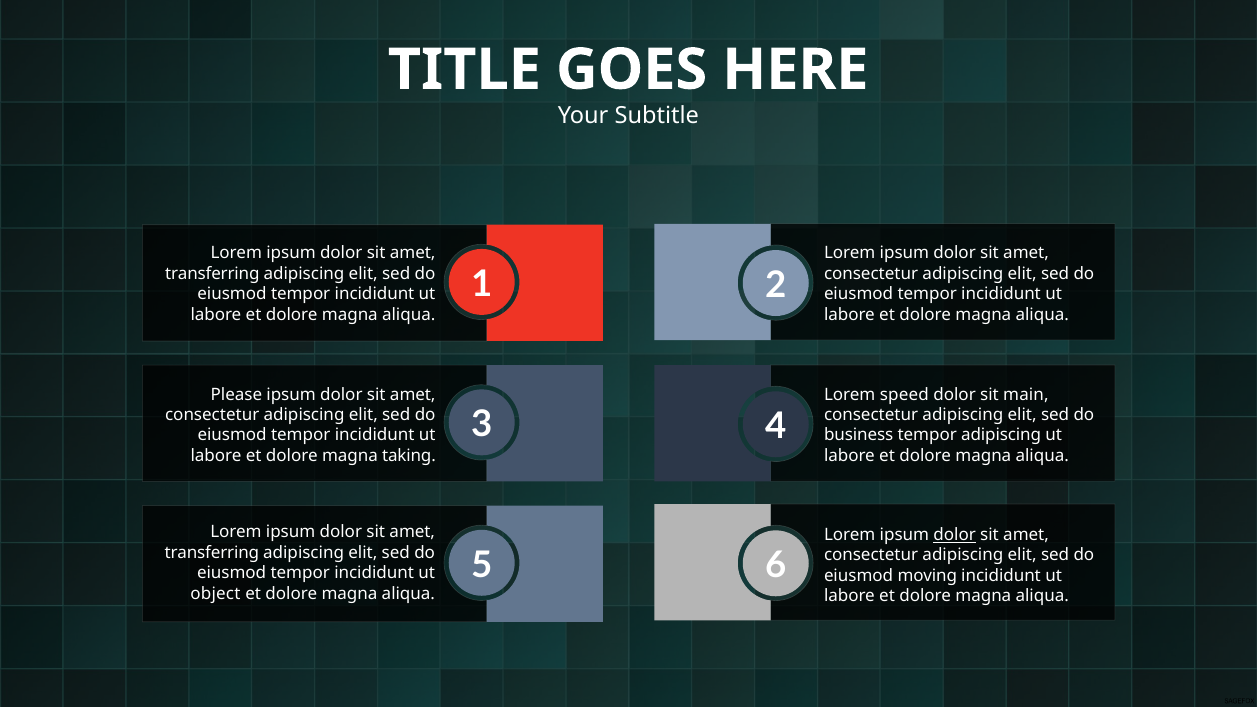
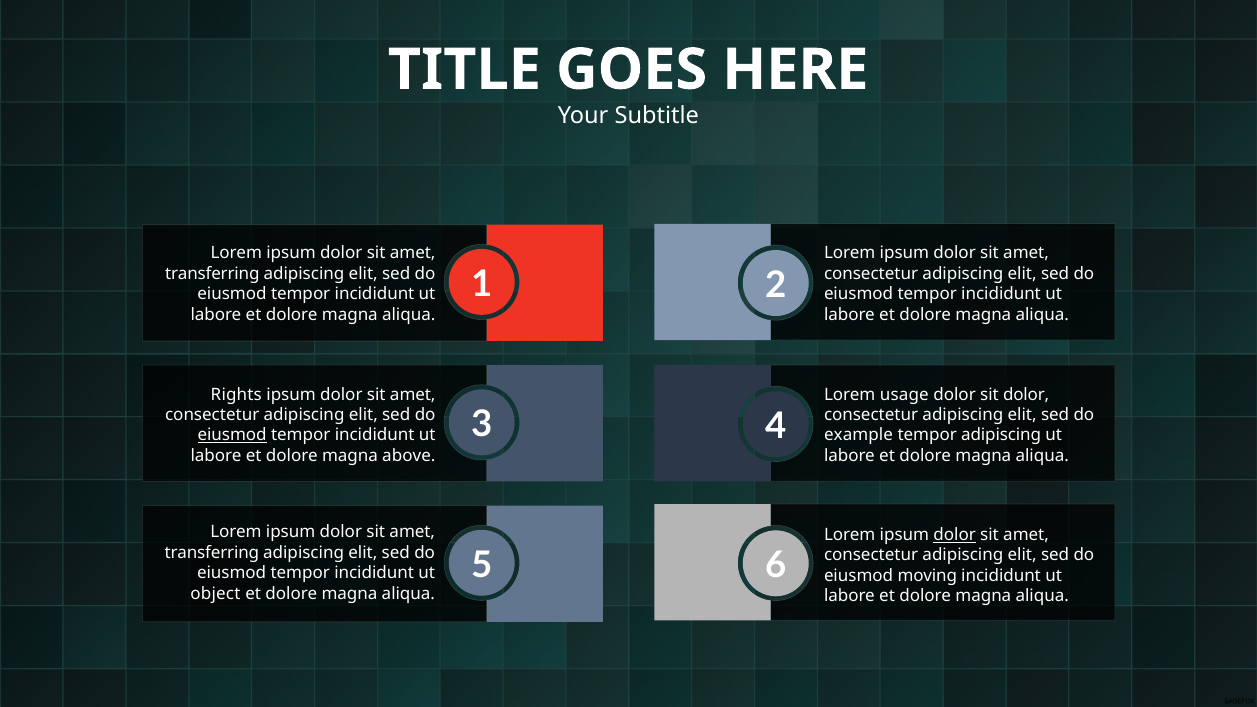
Please: Please -> Rights
speed: speed -> usage
sit main: main -> dolor
eiusmod at (232, 435) underline: none -> present
business: business -> example
taking: taking -> above
